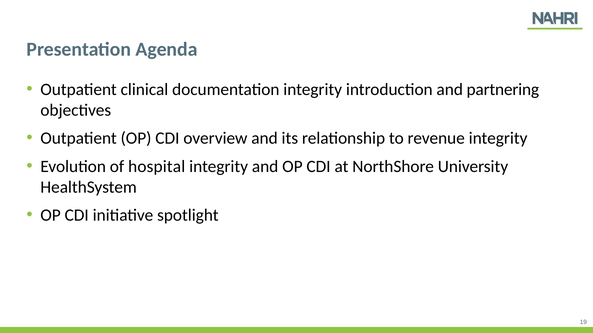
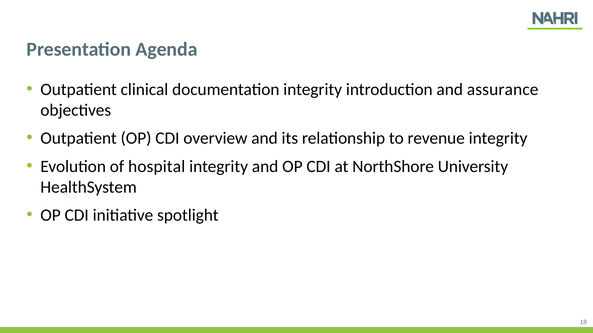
partnering: partnering -> assurance
